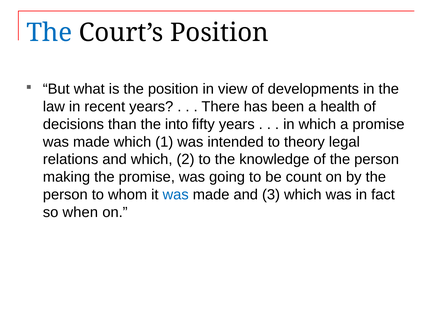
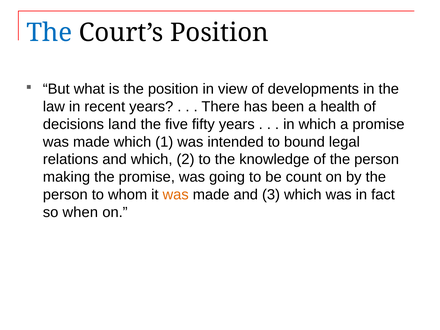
than: than -> land
into: into -> five
theory: theory -> bound
was at (176, 195) colour: blue -> orange
